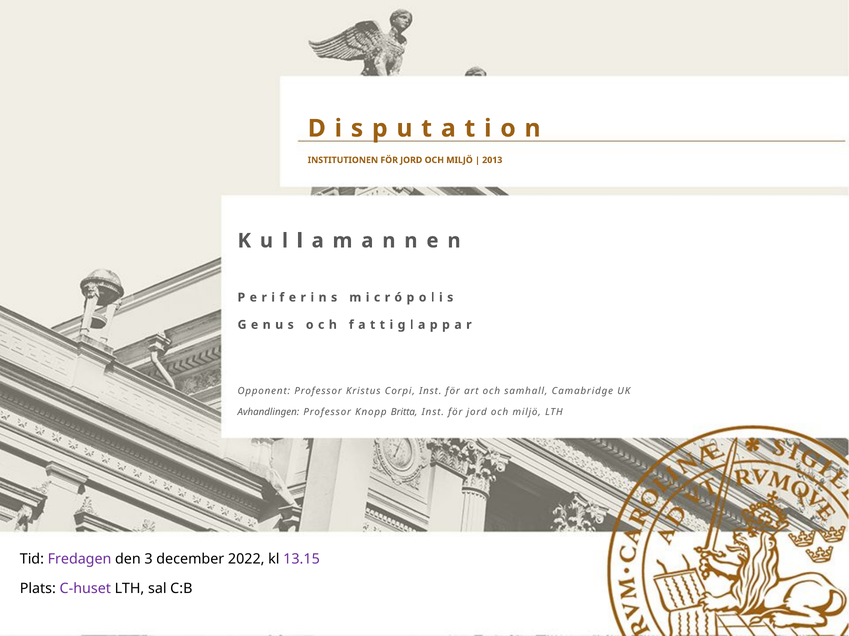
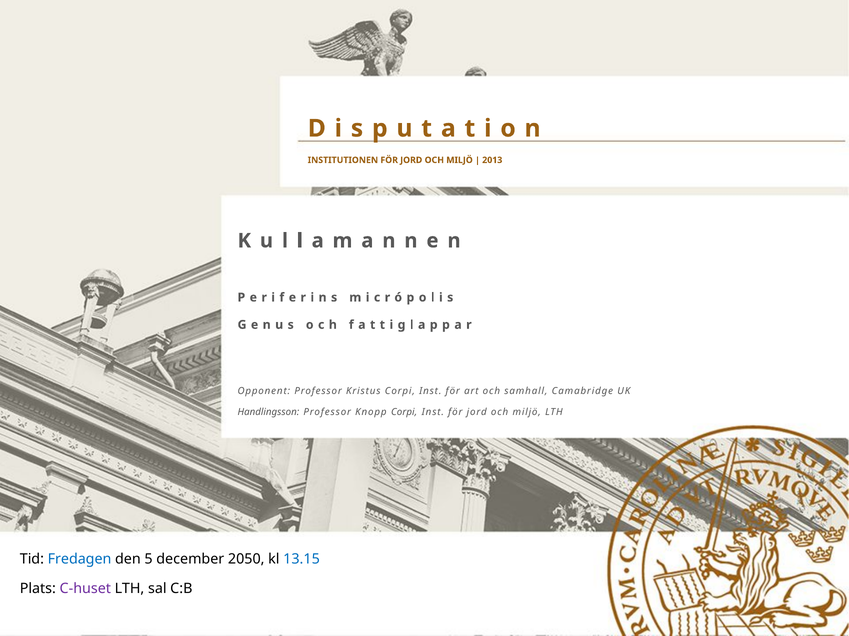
Avhandlingen at (268, 413): Avhandlingen -> Handlingsson
Knopp Britta: Britta -> Corpi
Fredagen colour: purple -> blue
3: 3 -> 5
2022: 2022 -> 2050
13.15 colour: purple -> blue
